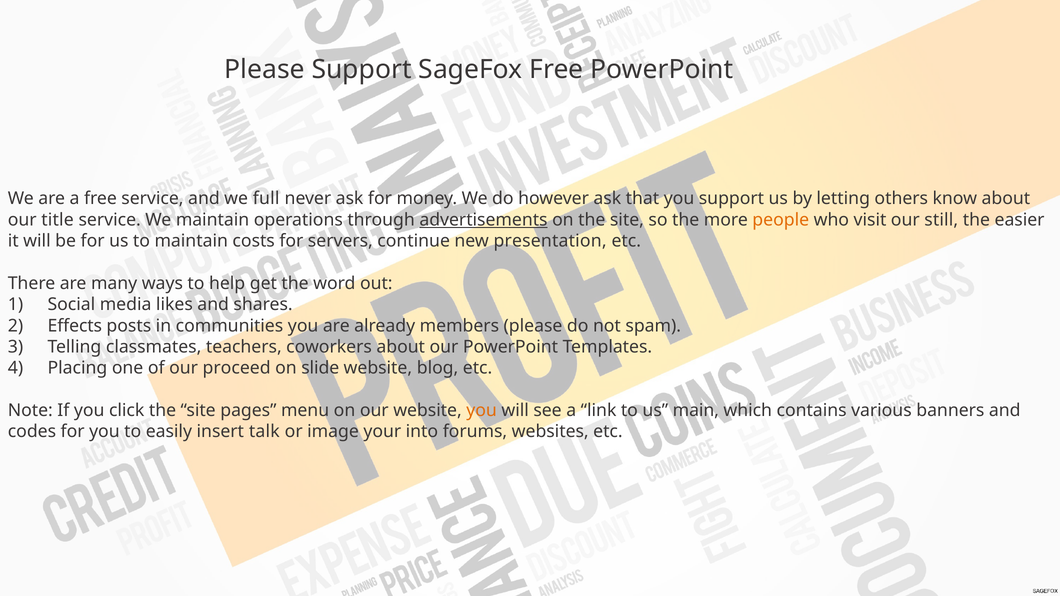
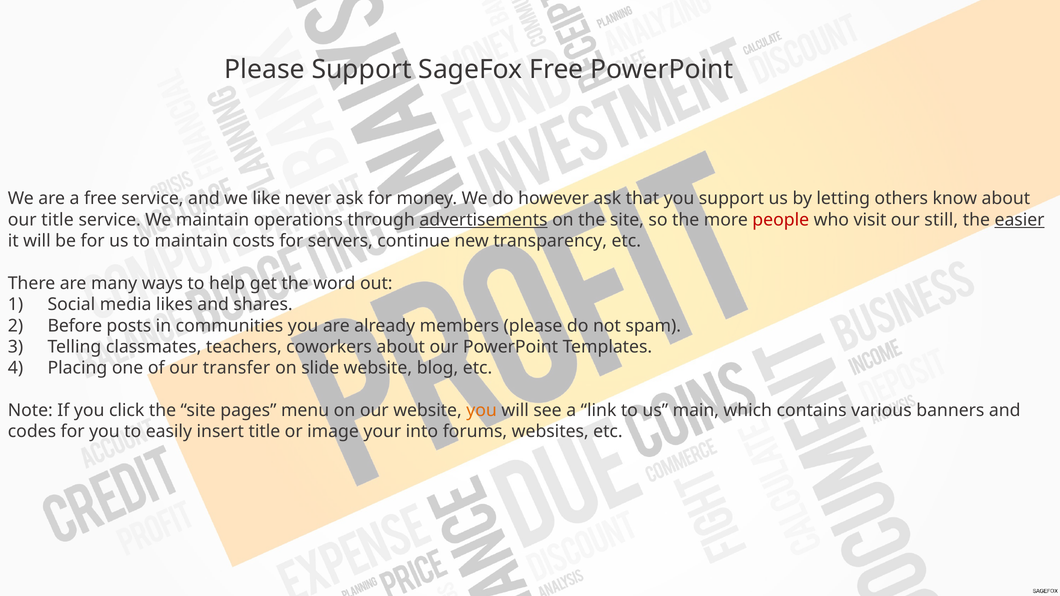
full: full -> like
people colour: orange -> red
easier underline: none -> present
presentation: presentation -> transparency
Effects: Effects -> Before
proceed: proceed -> transfer
insert talk: talk -> title
